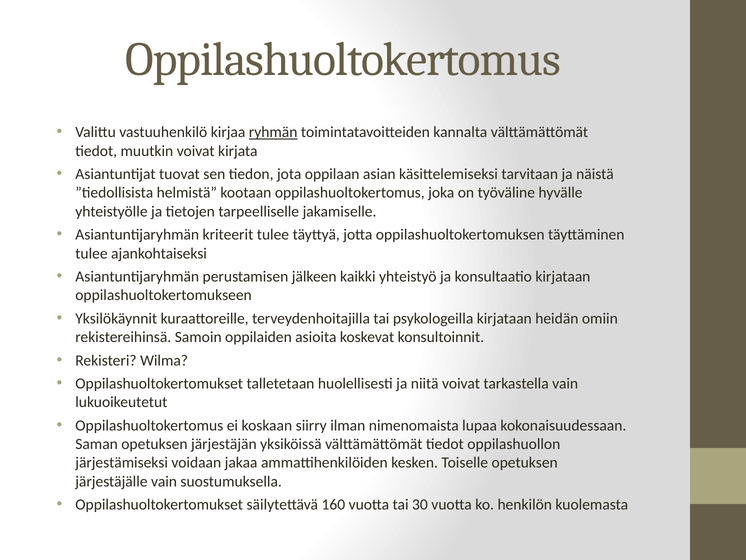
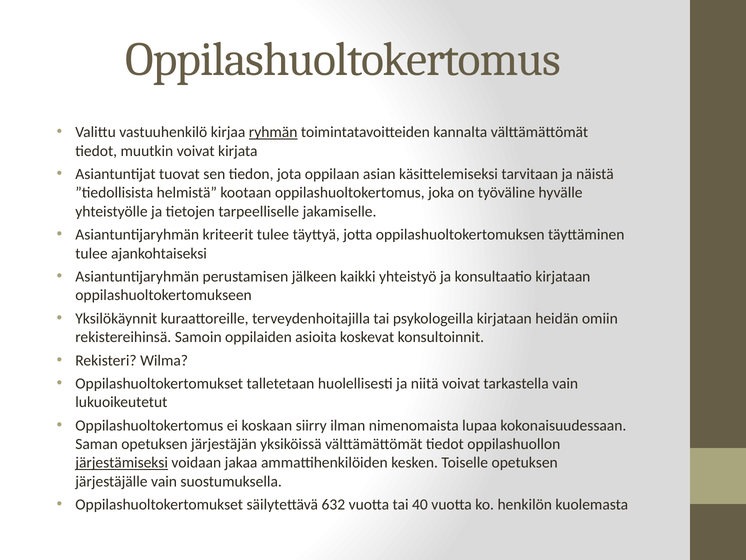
järjestämiseksi underline: none -> present
160: 160 -> 632
30: 30 -> 40
